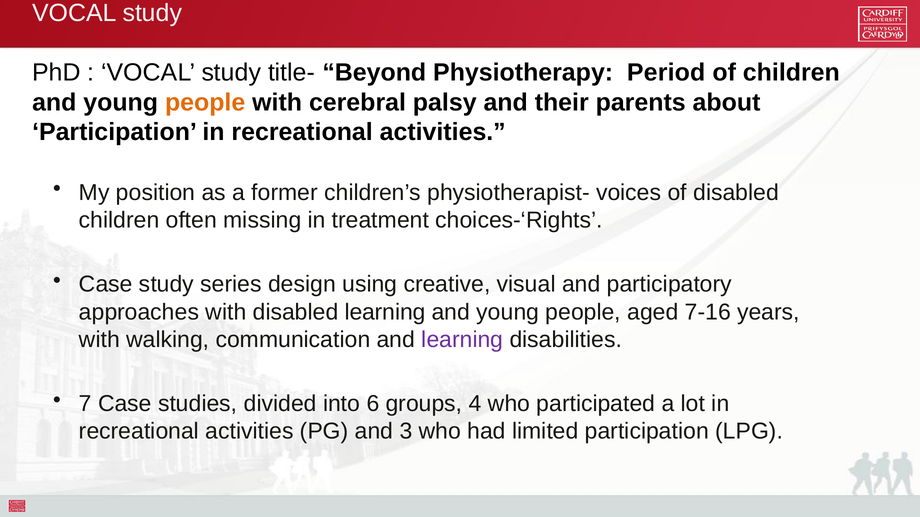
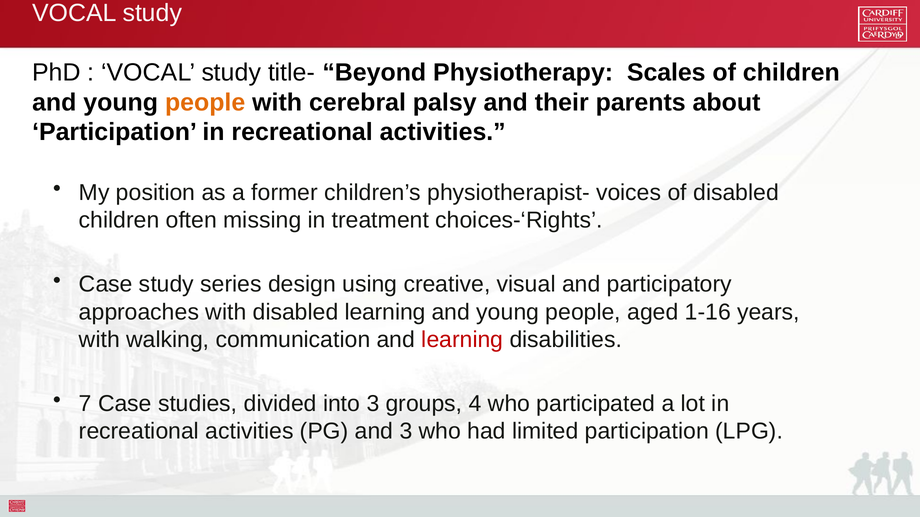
Period: Period -> Scales
7-16: 7-16 -> 1-16
learning at (462, 340) colour: purple -> red
into 6: 6 -> 3
